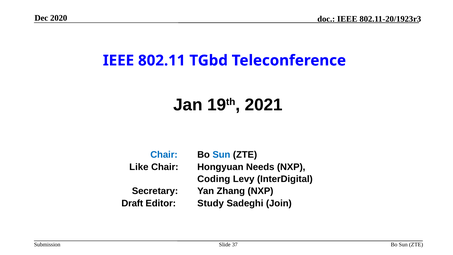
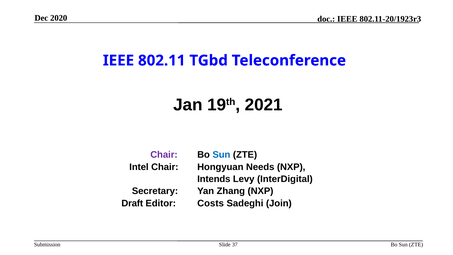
Chair at (164, 155) colour: blue -> purple
Like: Like -> Intel
Coding: Coding -> Intends
Study: Study -> Costs
